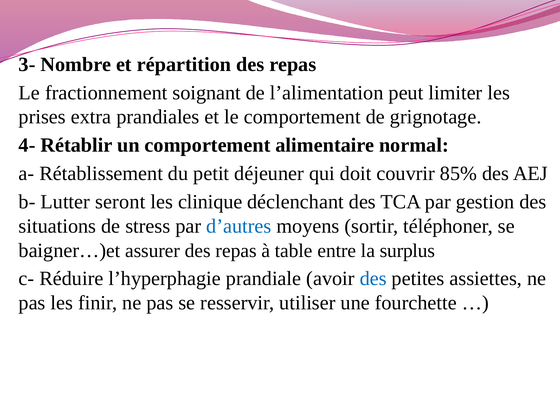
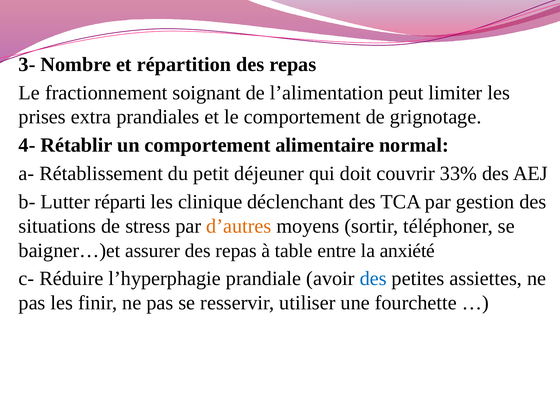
85%: 85% -> 33%
seront: seront -> réparti
d’autres colour: blue -> orange
surplus: surplus -> anxiété
